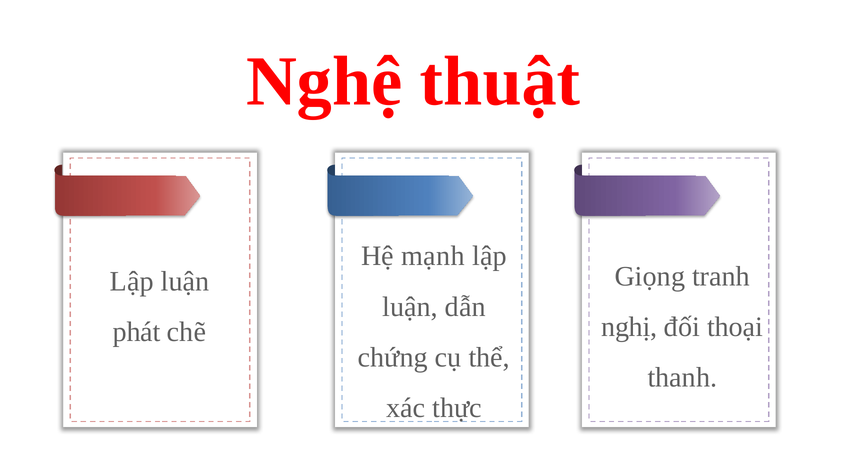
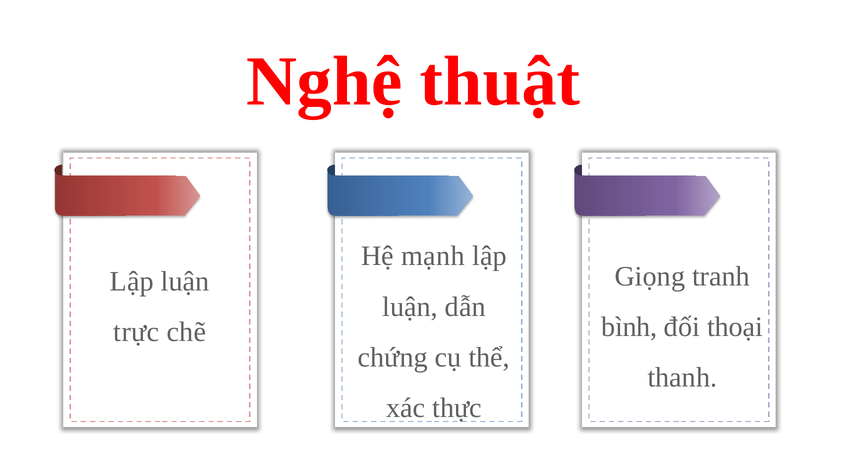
nghị: nghị -> bình
phát: phát -> trực
